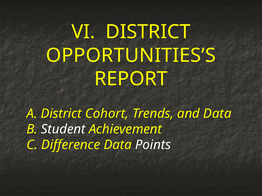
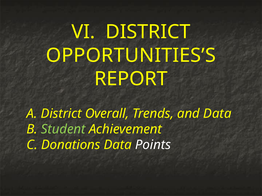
Cohort: Cohort -> Overall
Student colour: white -> light green
Difference: Difference -> Donations
